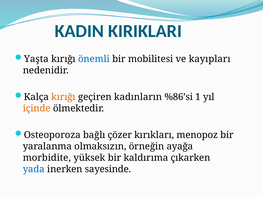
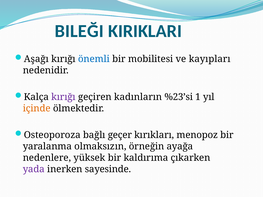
KADIN: KADIN -> BILEĞI
Yaşta: Yaşta -> Aşağı
kırığı at (63, 97) colour: orange -> purple
%86’si: %86’si -> %23’si
çözer: çözer -> geçer
morbidite: morbidite -> nedenlere
yada colour: blue -> purple
